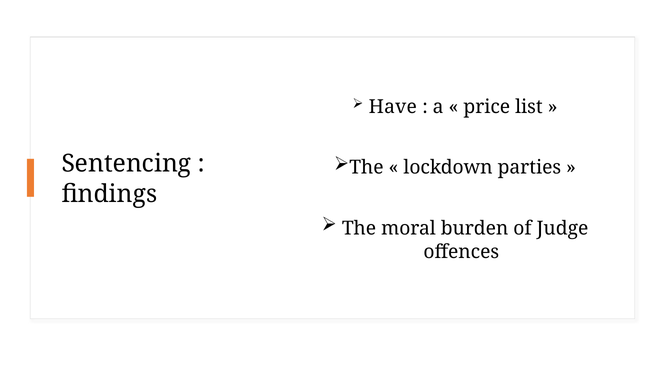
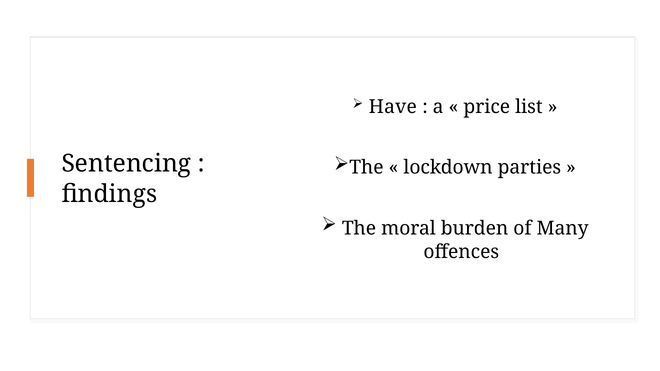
Judge: Judge -> Many
